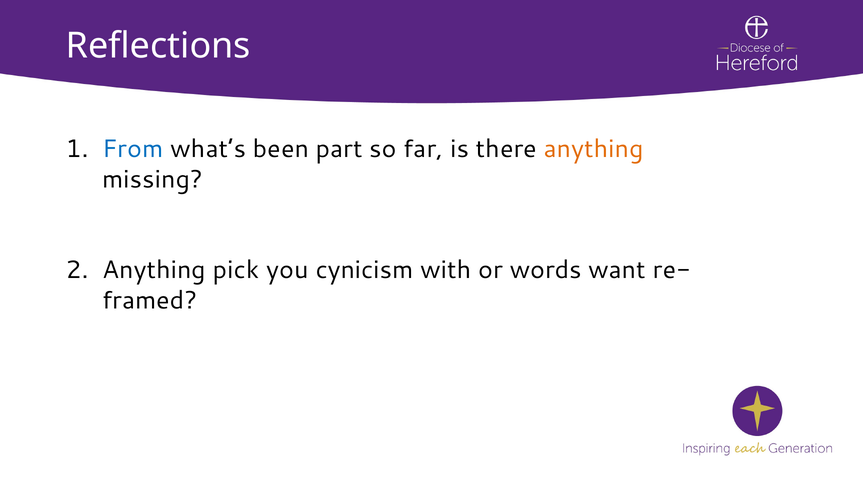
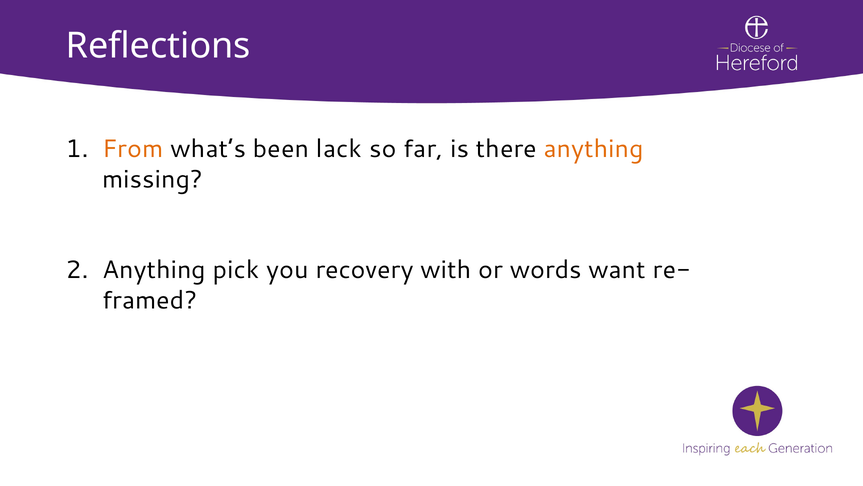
From colour: blue -> orange
part: part -> lack
cynicism: cynicism -> recovery
